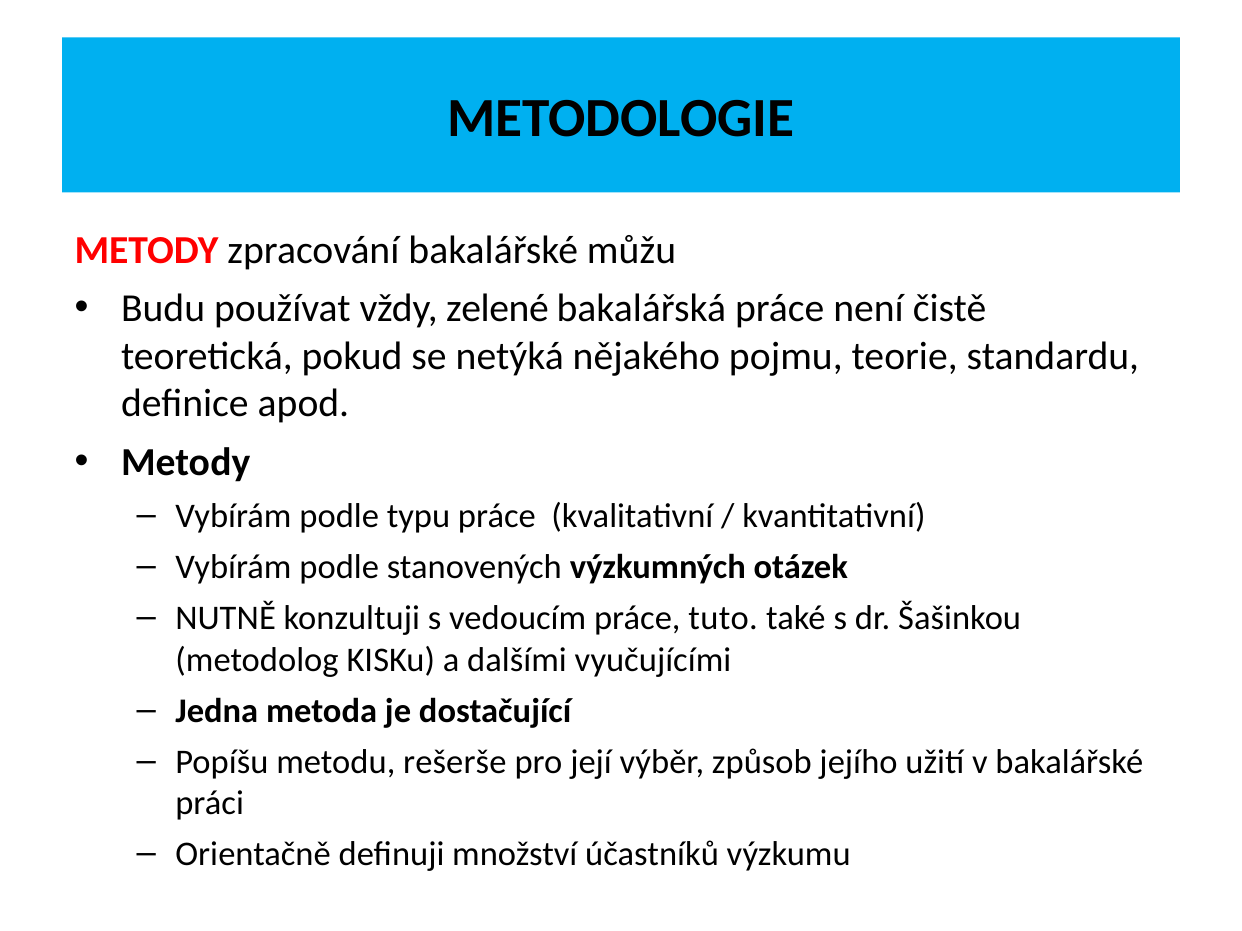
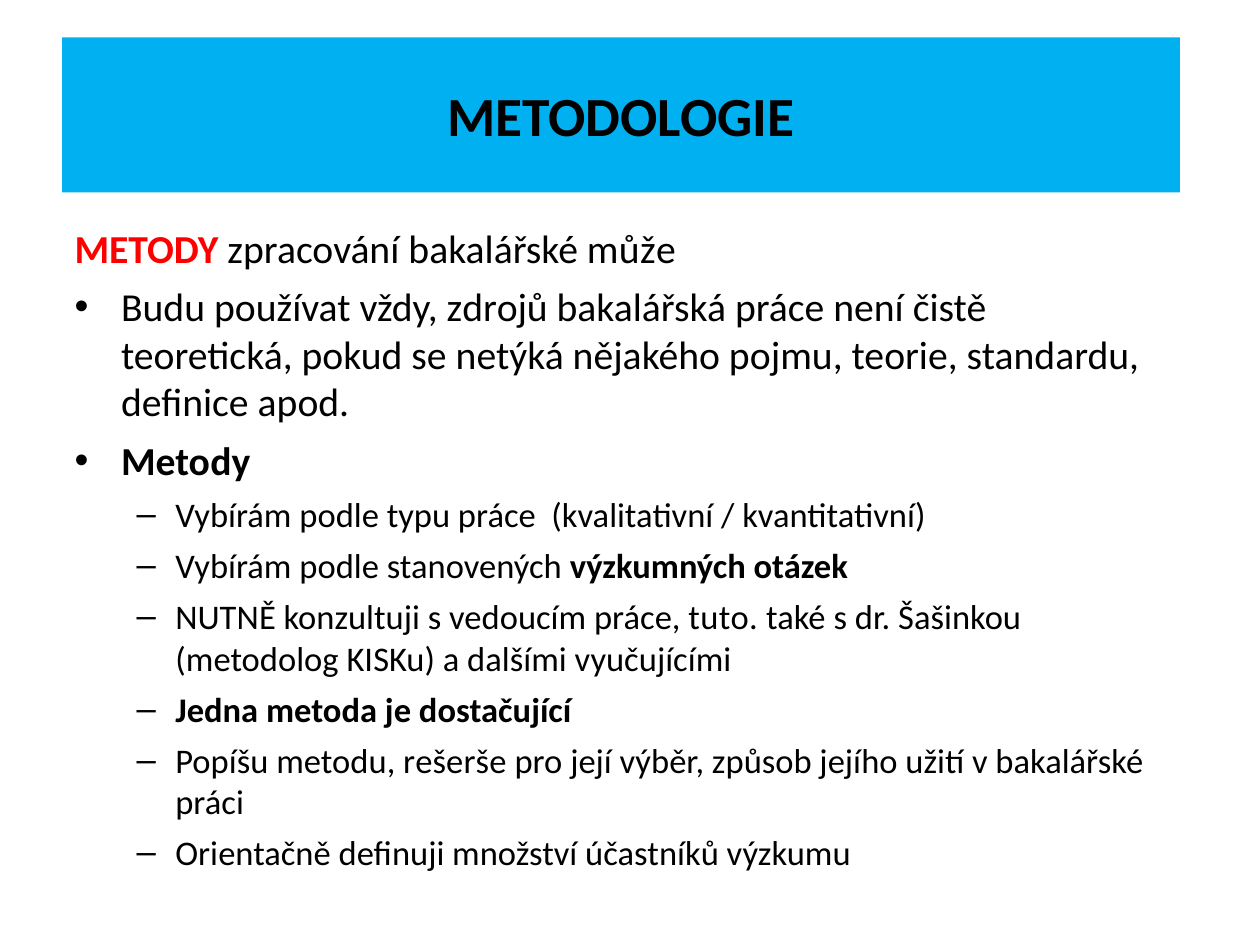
můžu: můžu -> může
zelené: zelené -> zdrojů
